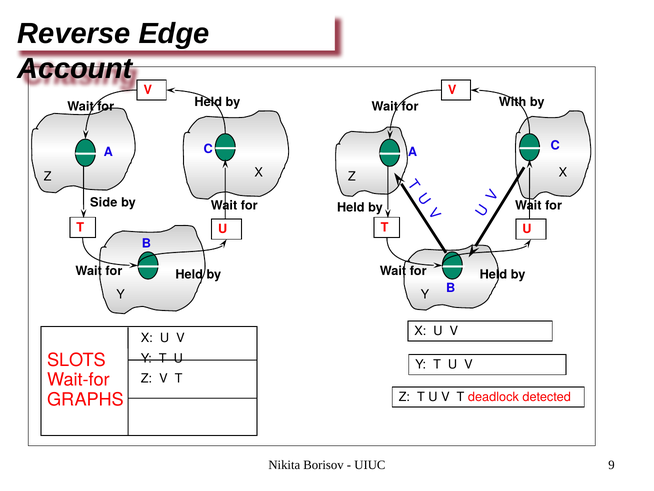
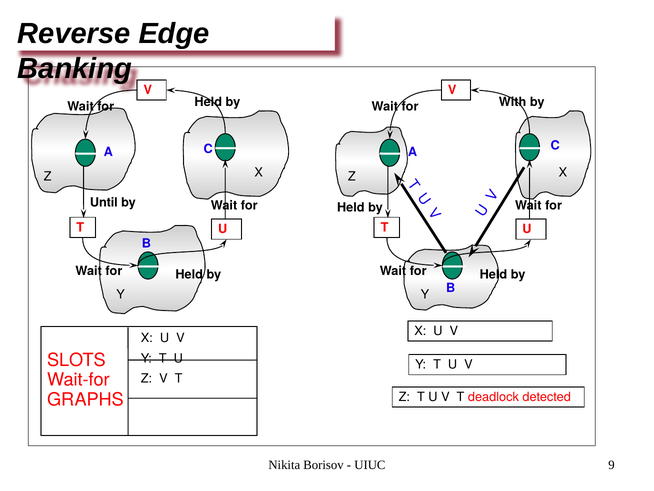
Account: Account -> Banking
Side: Side -> Until
